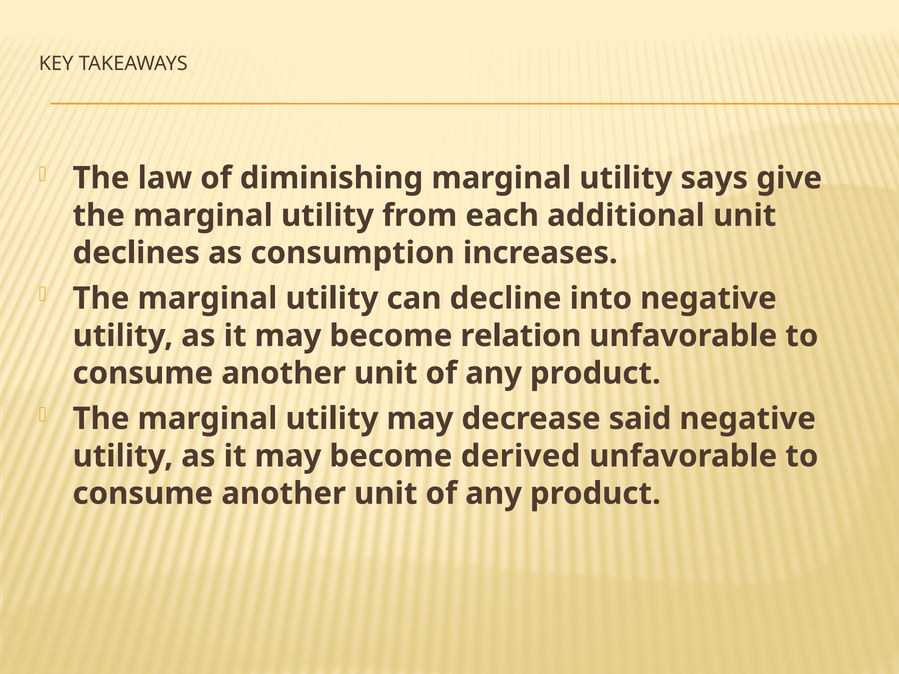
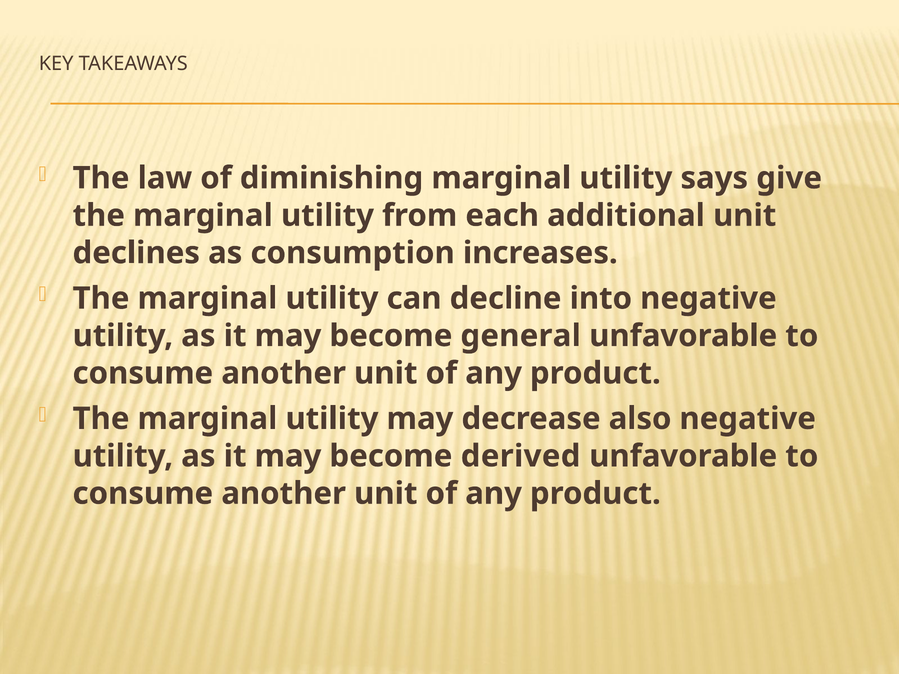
relation: relation -> general
said: said -> also
